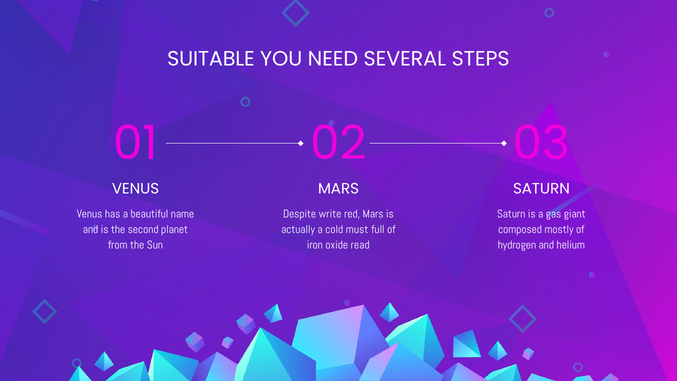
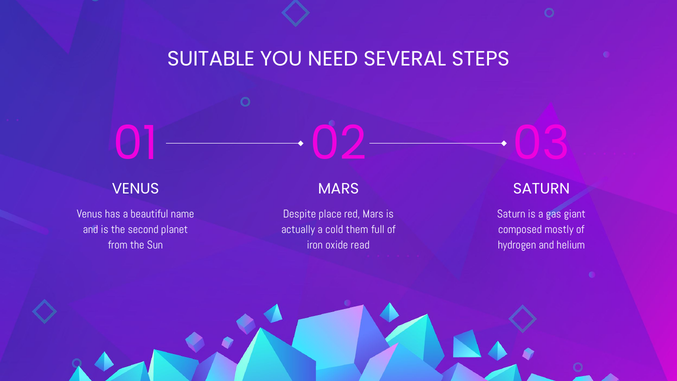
write: write -> place
must: must -> them
